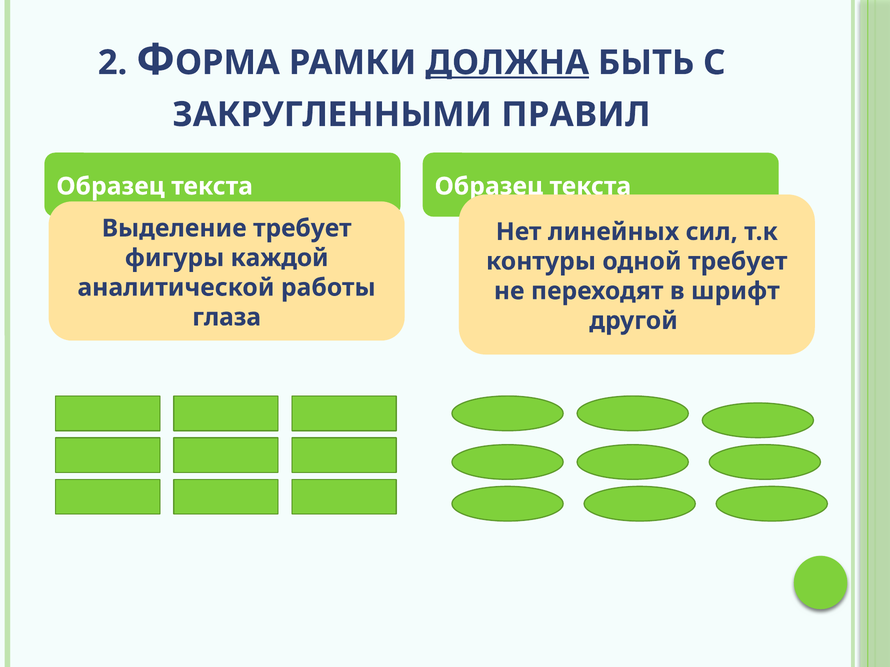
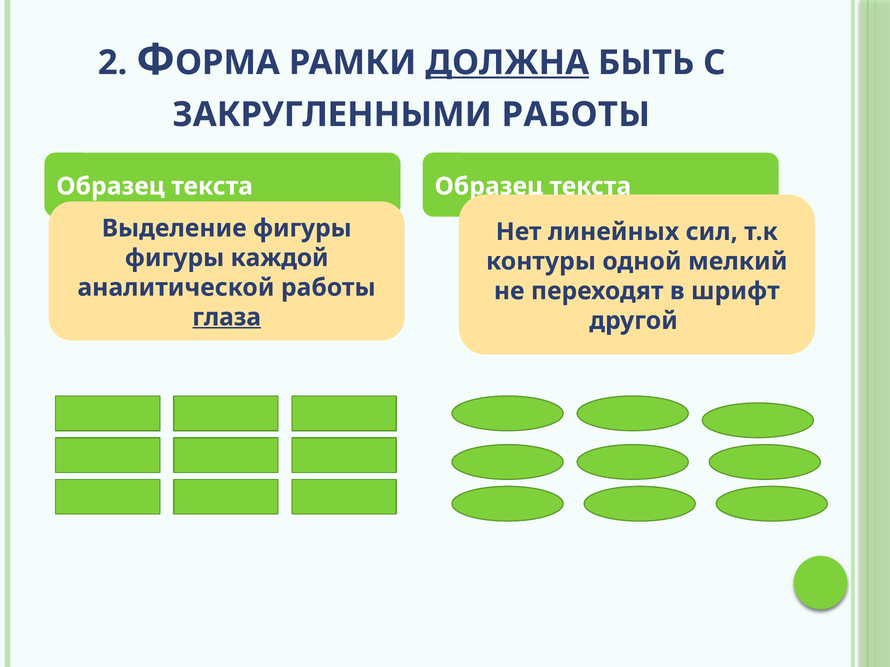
ЗАКРУГЛЕННЫМИ ПРАВИЛ: ПРАВИЛ -> РАБОТЫ
Выделение требует: требует -> фигуры
одной требует: требует -> мелкий
глаза underline: none -> present
